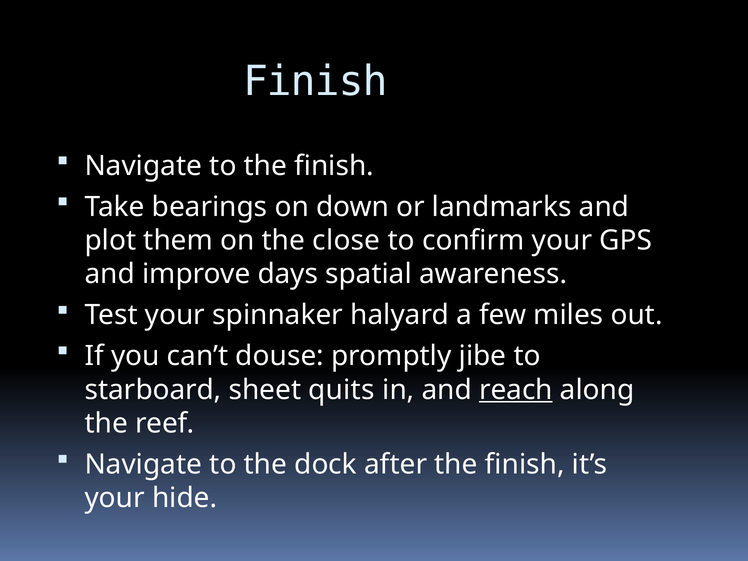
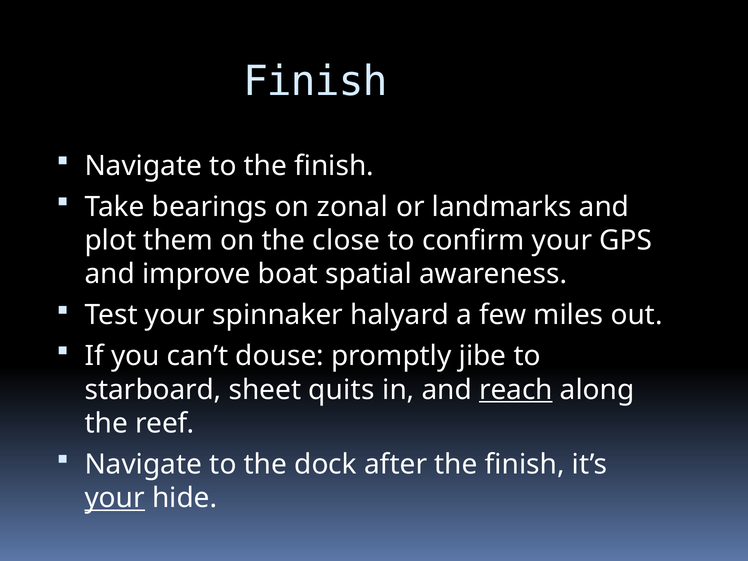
down: down -> zonal
days: days -> boat
your at (115, 498) underline: none -> present
